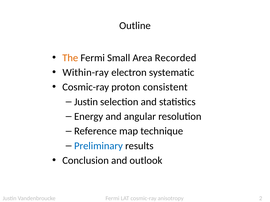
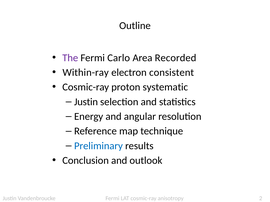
The colour: orange -> purple
Small: Small -> Carlo
systematic: systematic -> consistent
consistent: consistent -> systematic
